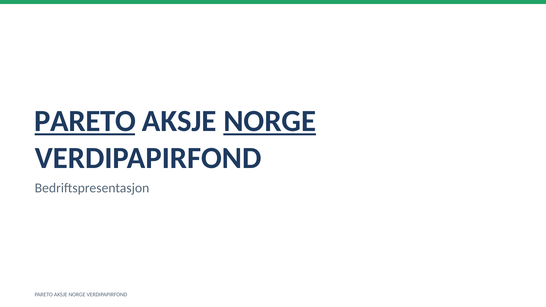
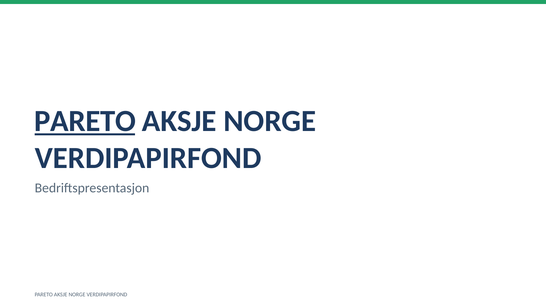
NORGE at (270, 121) underline: present -> none
